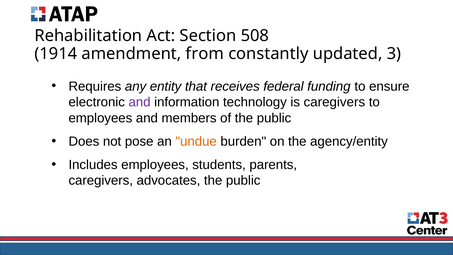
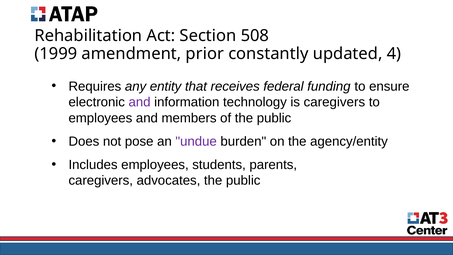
1914: 1914 -> 1999
from: from -> prior
3: 3 -> 4
undue colour: orange -> purple
